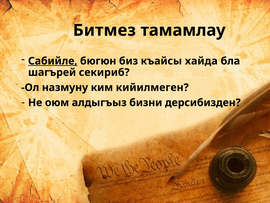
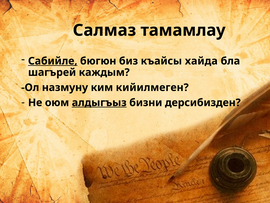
Битмез: Битмез -> Салмаз
секириб: секириб -> каждым
алдыгъыз underline: none -> present
